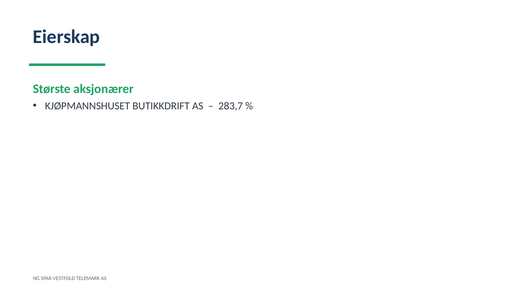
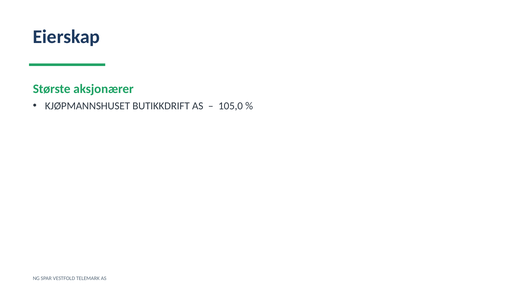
283,7: 283,7 -> 105,0
